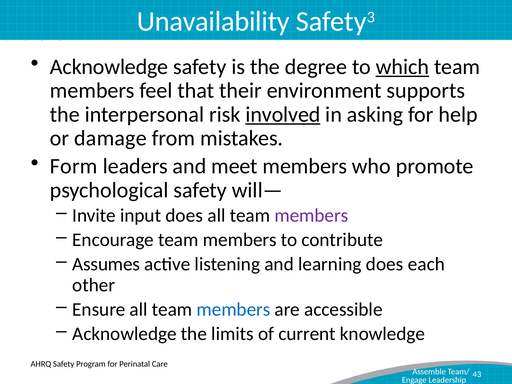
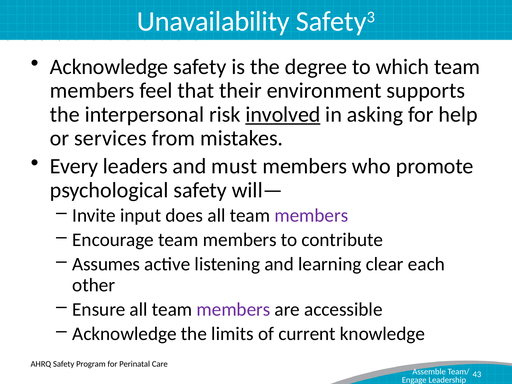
which underline: present -> none
damage: damage -> services
Form: Form -> Every
meet: meet -> must
learning does: does -> clear
members at (233, 309) colour: blue -> purple
